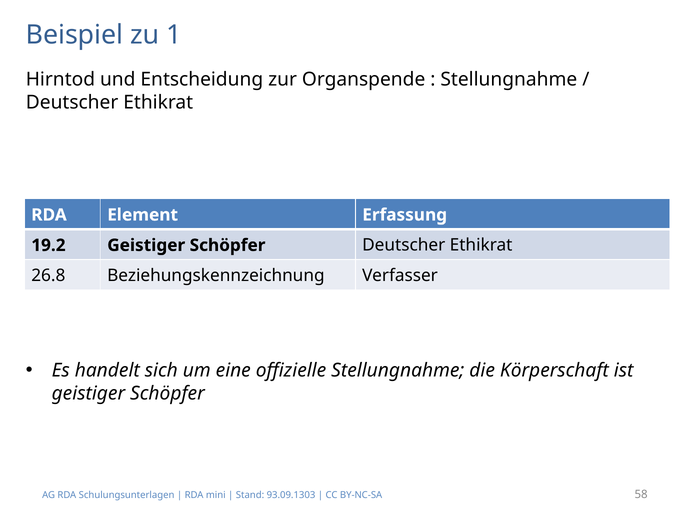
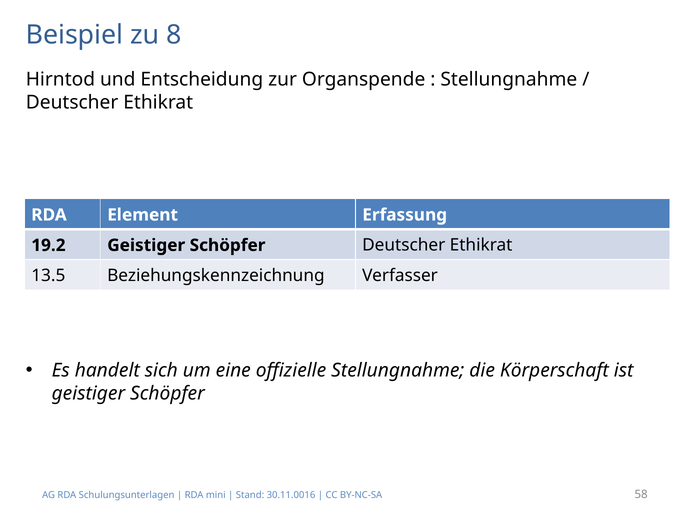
1: 1 -> 8
26.8: 26.8 -> 13.5
93.09.1303: 93.09.1303 -> 30.11.0016
